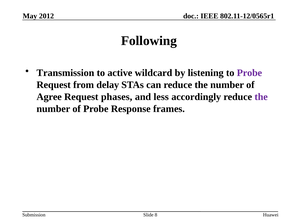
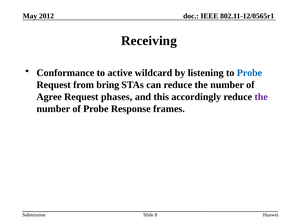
Following: Following -> Receiving
Transmission: Transmission -> Conformance
Probe at (249, 73) colour: purple -> blue
delay: delay -> bring
less: less -> this
